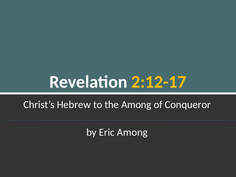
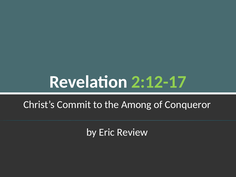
2:12-17 at (159, 82) colour: yellow -> light green
Hebrew: Hebrew -> Commit
Eric Among: Among -> Review
